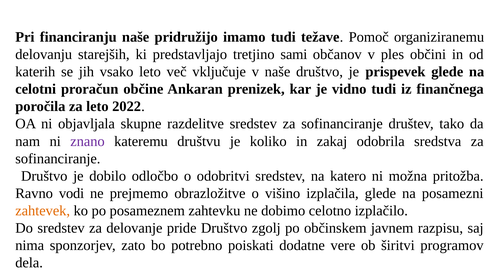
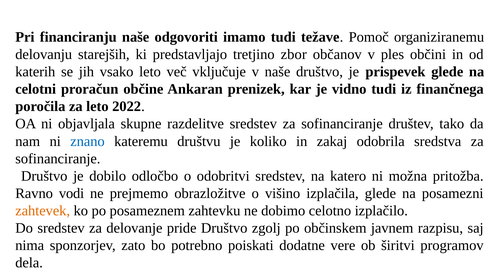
pridružijo: pridružijo -> odgovoriti
sami: sami -> zbor
znano colour: purple -> blue
